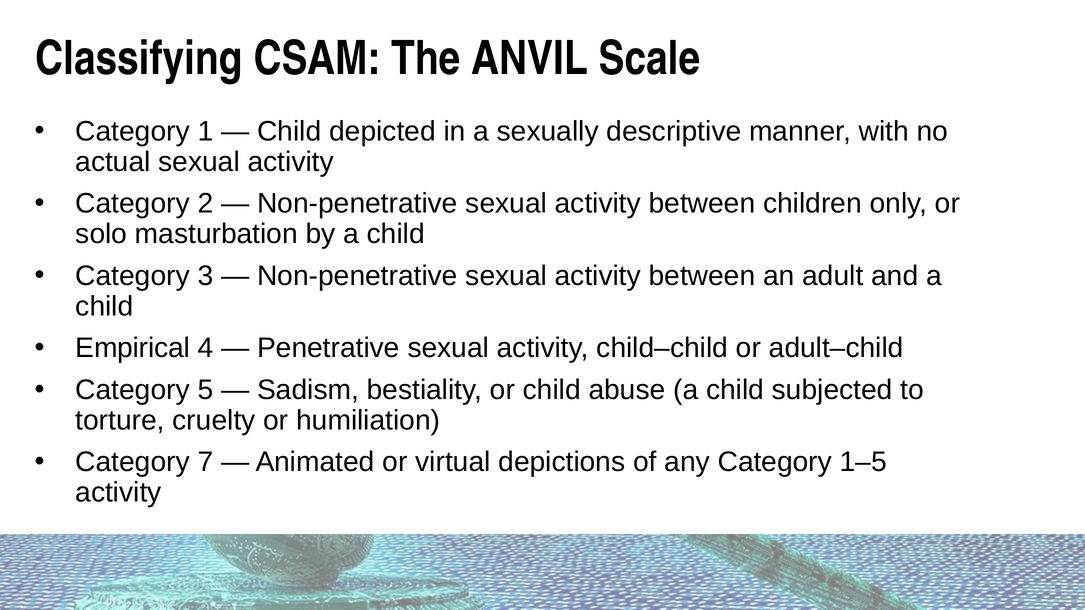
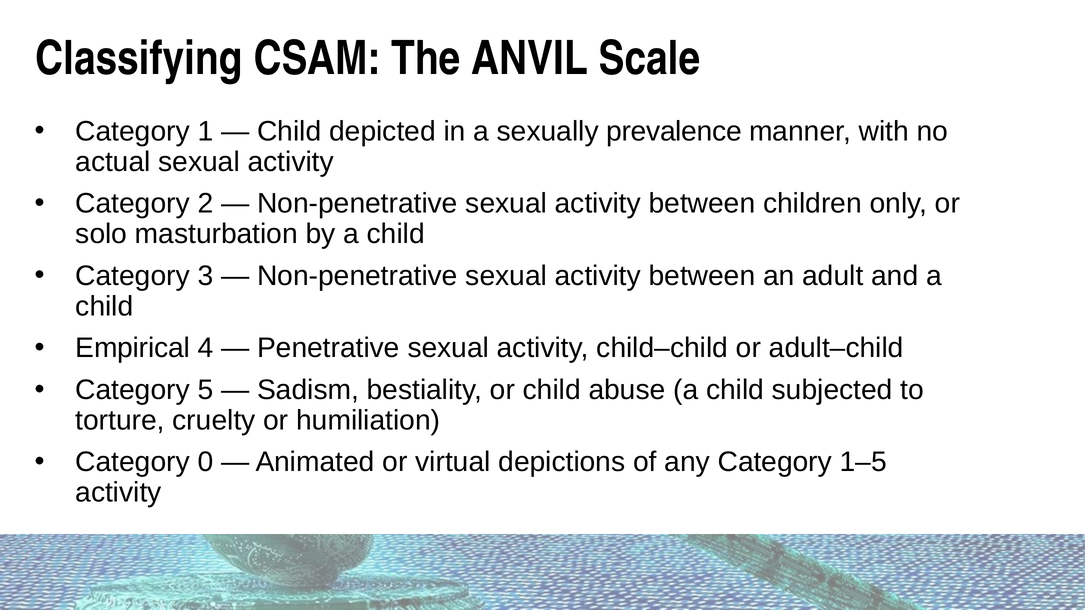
descriptive: descriptive -> prevalence
7: 7 -> 0
